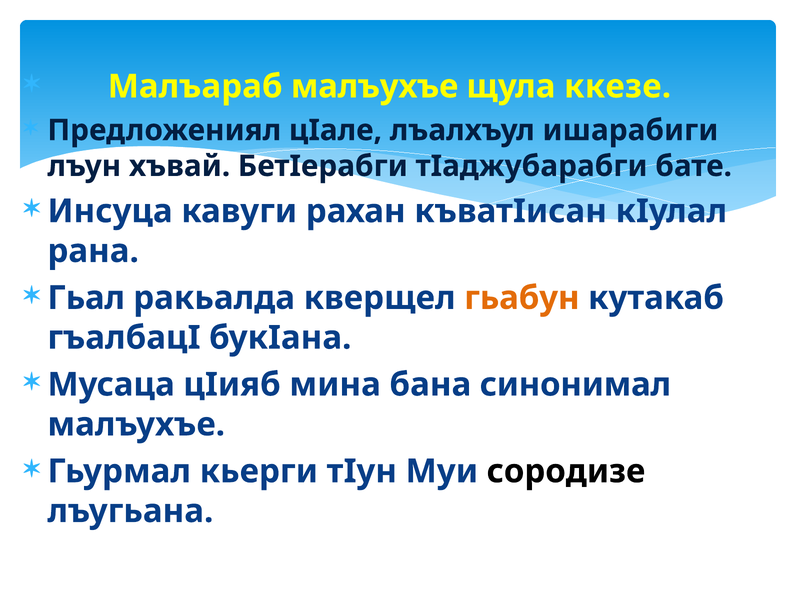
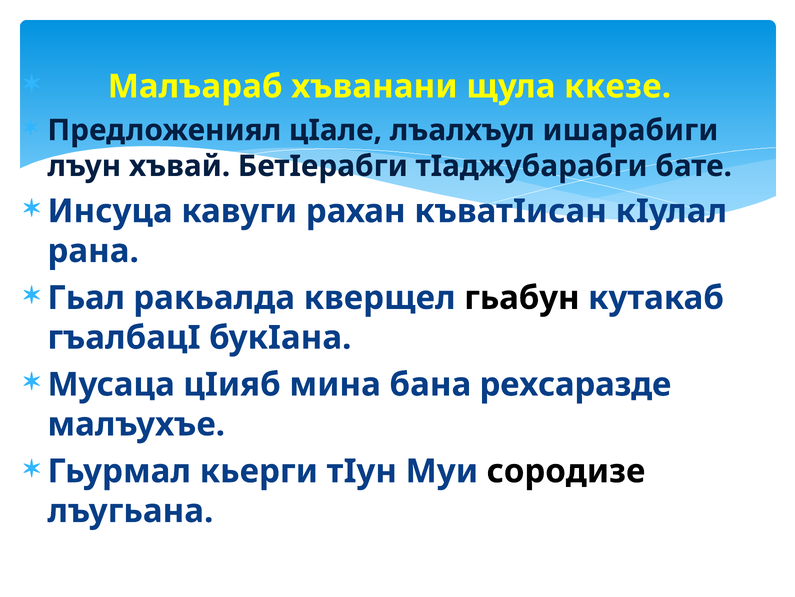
Малъараб малъухъе: малъухъе -> хъванани
гьабун colour: orange -> black
синонимал: синонимал -> рехсаразде
